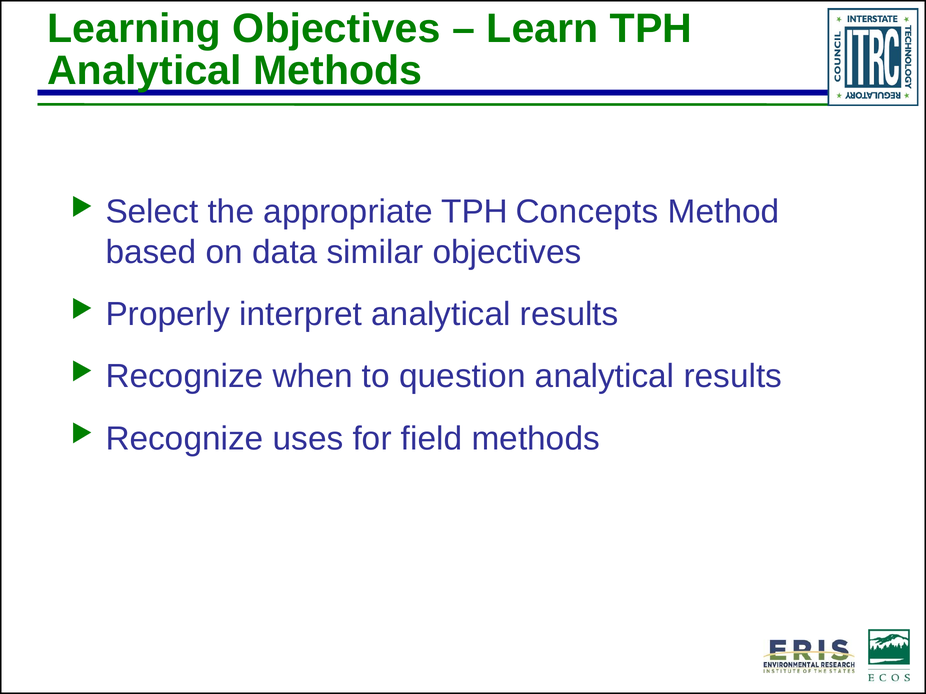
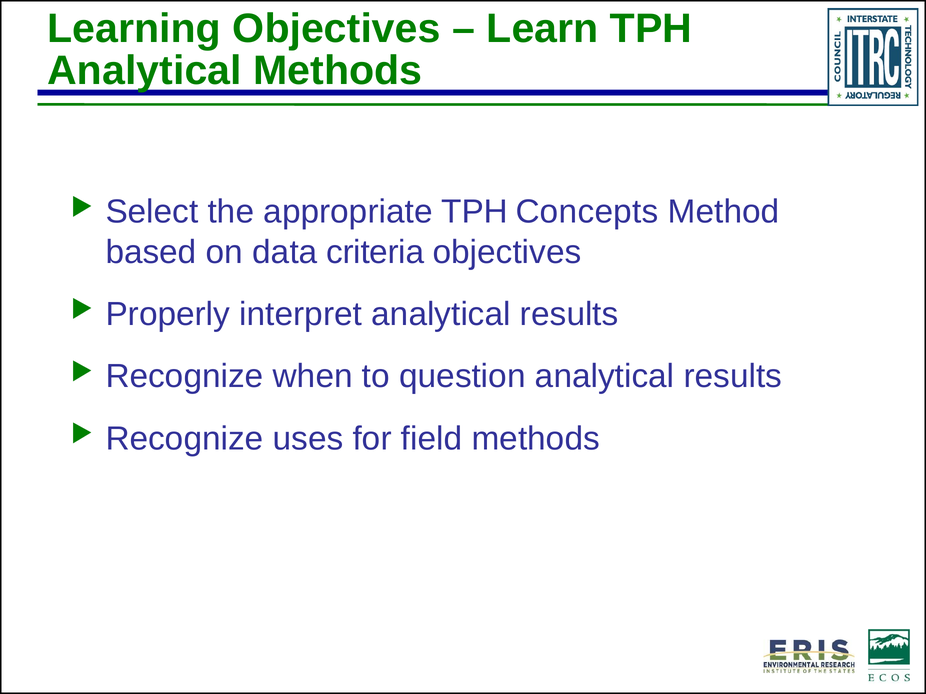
similar: similar -> criteria
